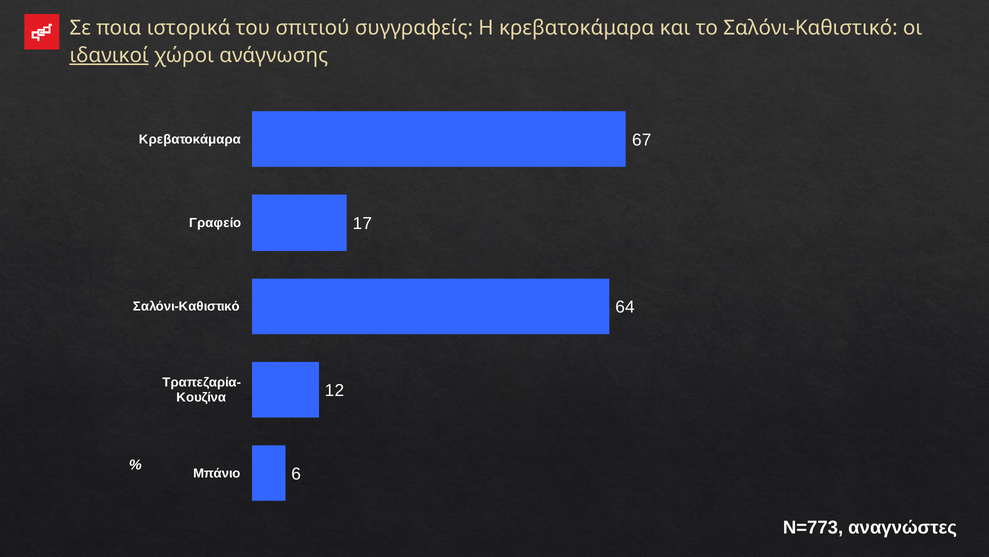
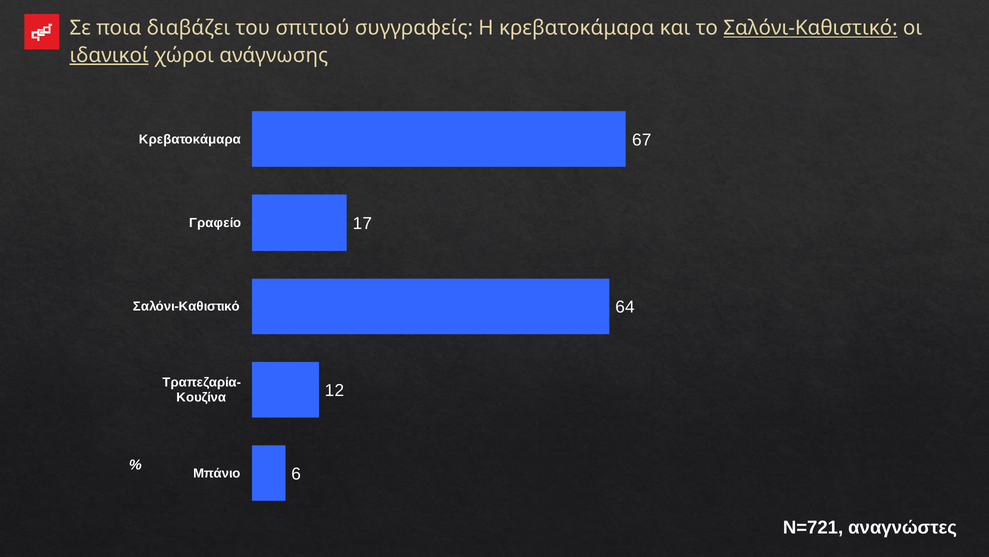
ιστορικά: ιστορικά -> διαβάζει
Σαλόνι-Καθιστικό at (811, 28) underline: none -> present
Ν=773: Ν=773 -> Ν=721
